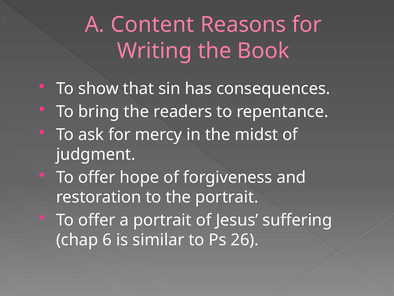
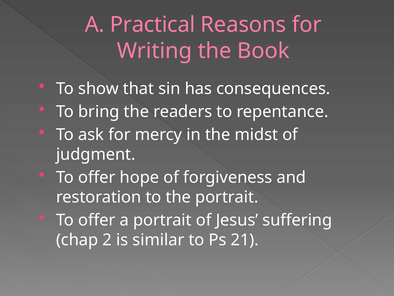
Content: Content -> Practical
6: 6 -> 2
26: 26 -> 21
